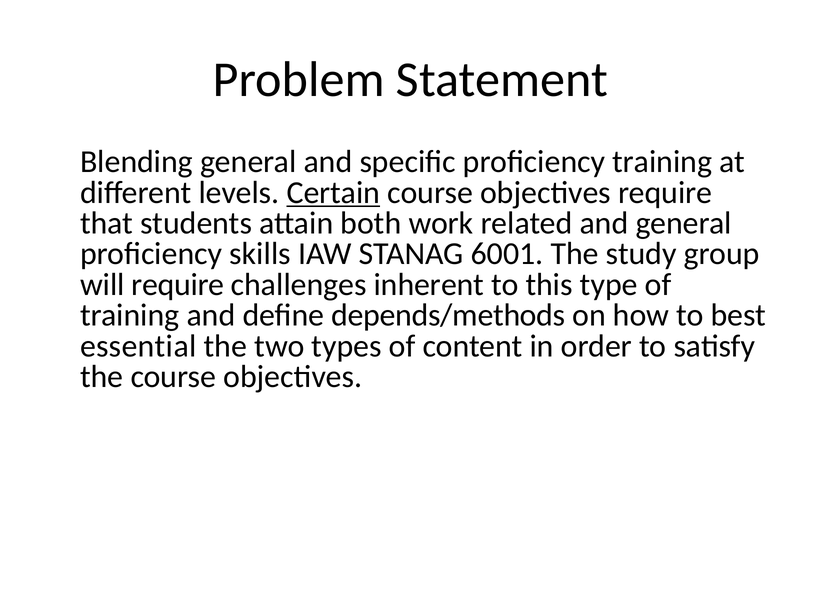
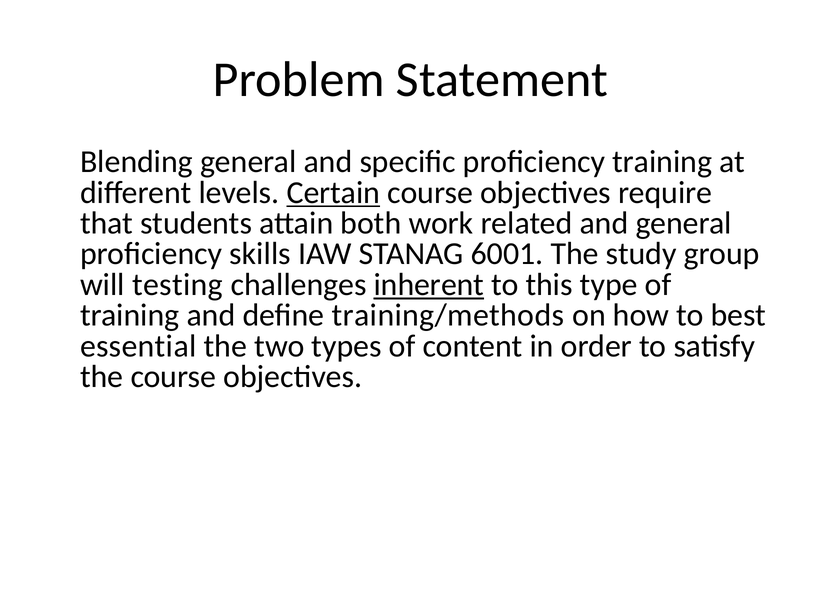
will require: require -> testing
inherent underline: none -> present
depends/methods: depends/methods -> training/methods
